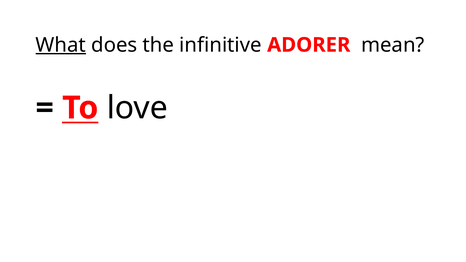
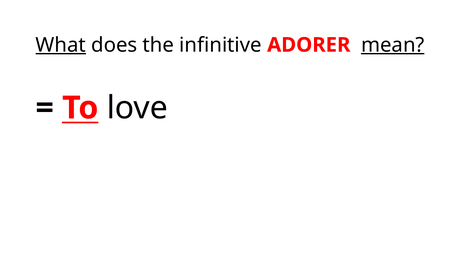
mean underline: none -> present
